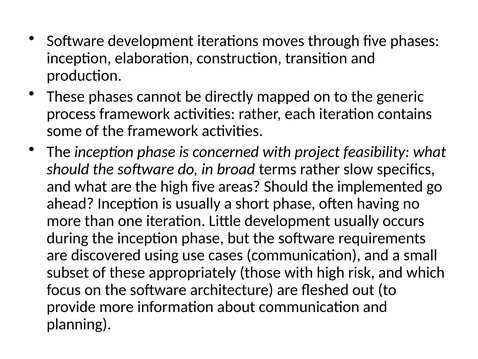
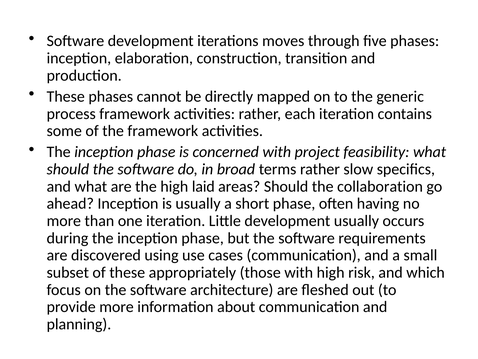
high five: five -> laid
implemented: implemented -> collaboration
